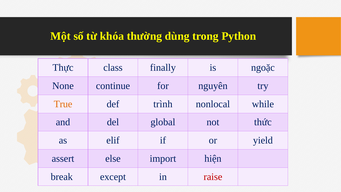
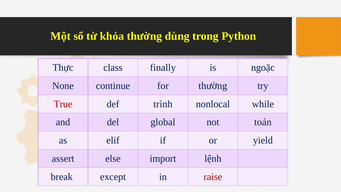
for nguyên: nguyên -> thường
True colour: orange -> red
thức: thức -> toán
hiện: hiện -> lệnh
